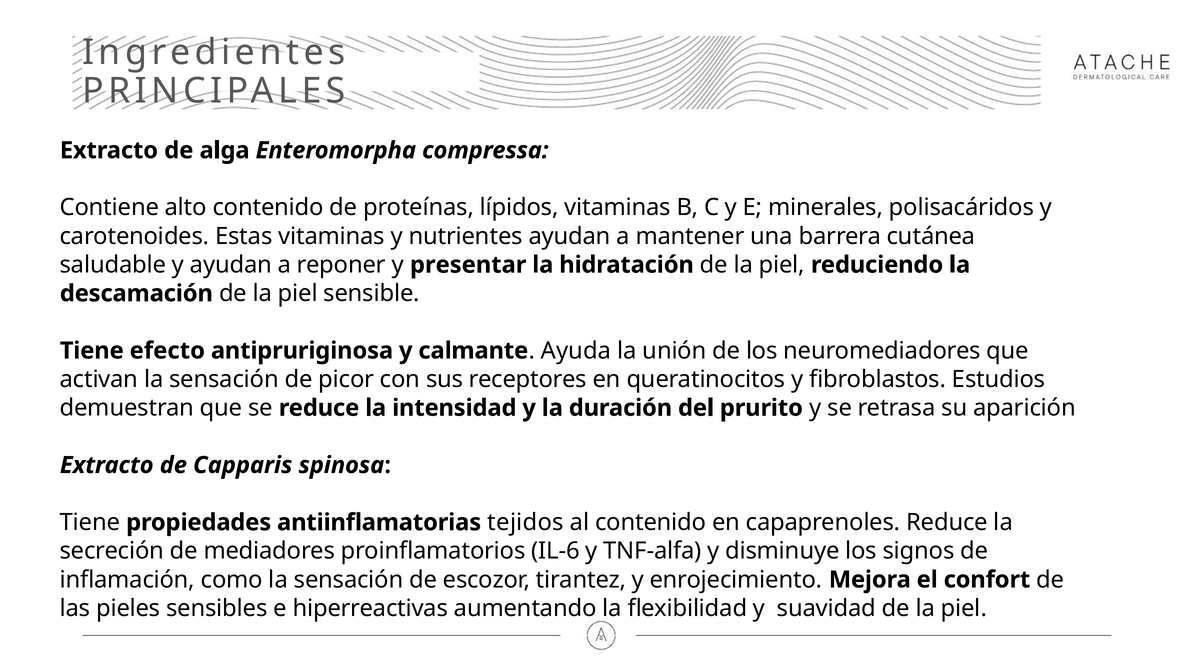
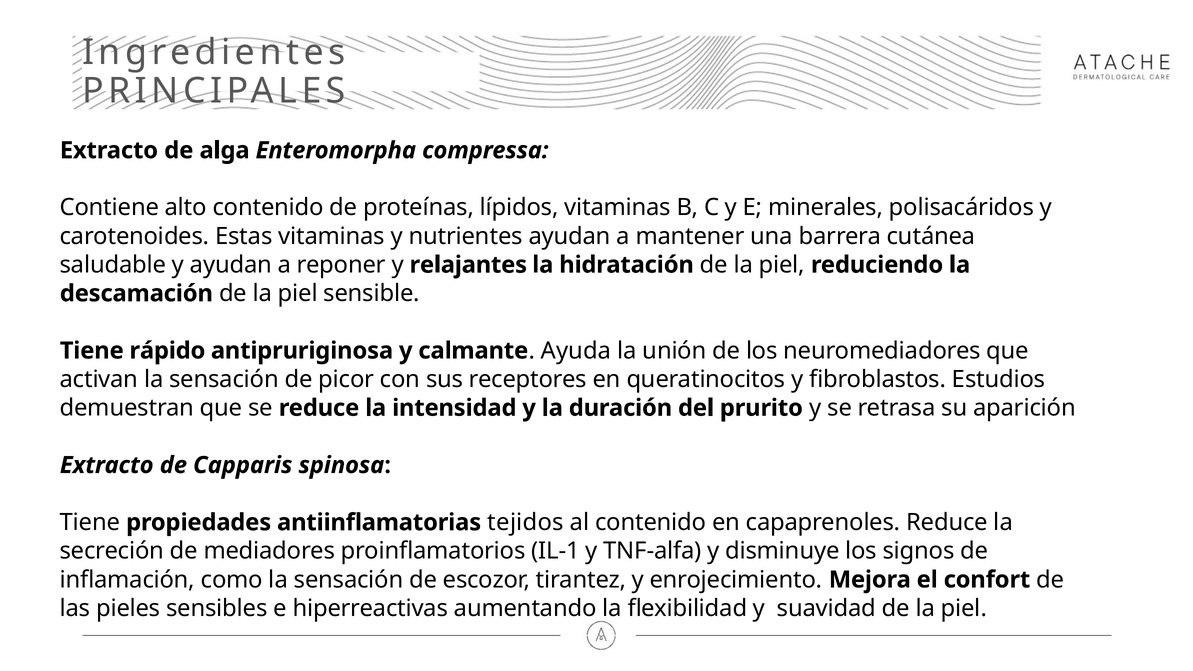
presentar: presentar -> relajantes
efecto: efecto -> rápido
IL-6: IL-6 -> IL-1
